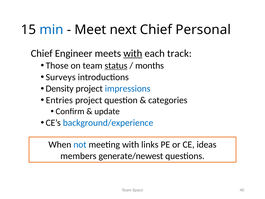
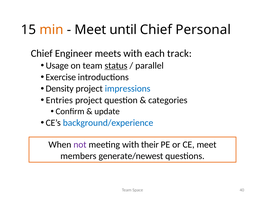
min colour: blue -> orange
next: next -> until
with at (133, 53) underline: present -> none
Those: Those -> Usage
months: months -> parallel
Surveys: Surveys -> Exercise
not colour: blue -> purple
links: links -> their
CE ideas: ideas -> meet
